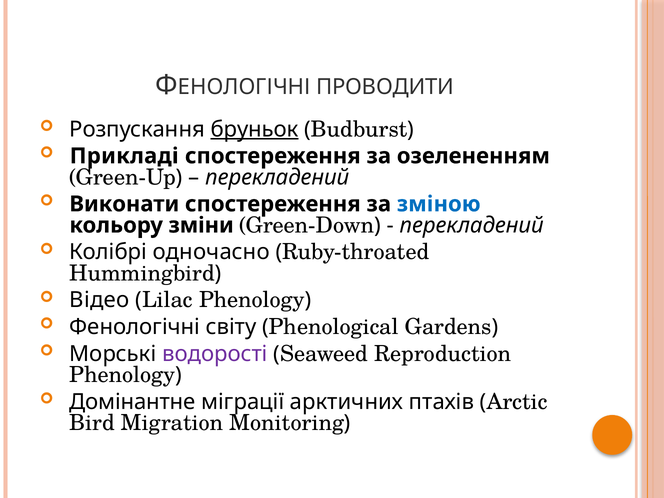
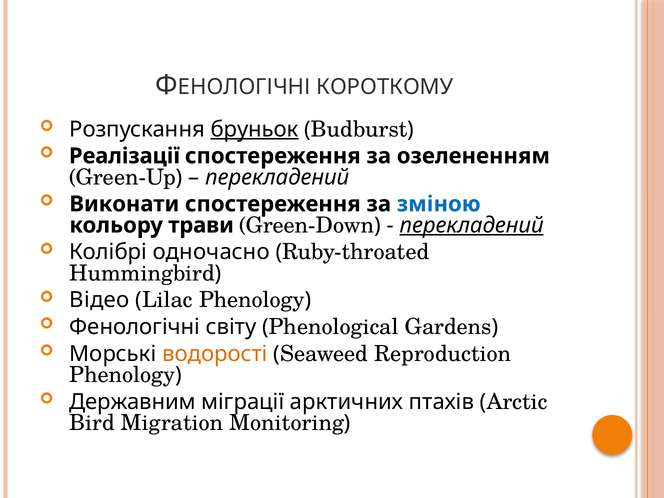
ПРОВОДИТИ: ПРОВОДИТИ -> КОРОТКОМУ
Прикладі: Прикладі -> Реалізації
зміни: зміни -> трави
перекладений at (472, 225) underline: none -> present
водорості colour: purple -> orange
Домінантне: Домінантне -> Державним
